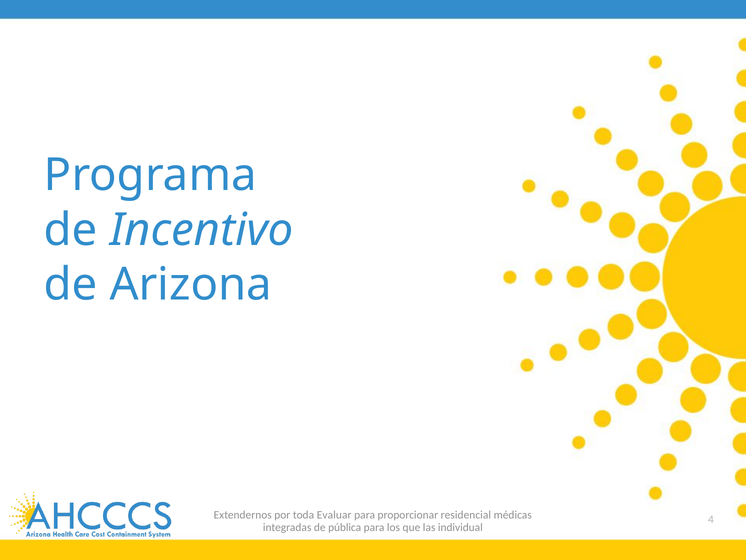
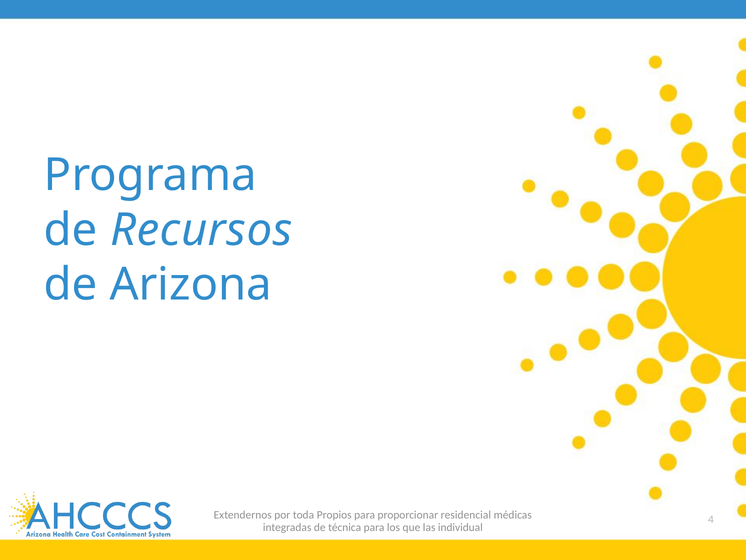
Incentivo: Incentivo -> Recursos
Evaluar: Evaluar -> Propios
pública: pública -> técnica
